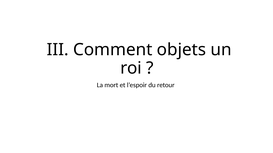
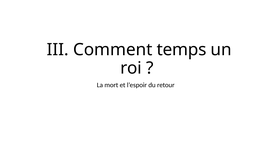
objets: objets -> temps
